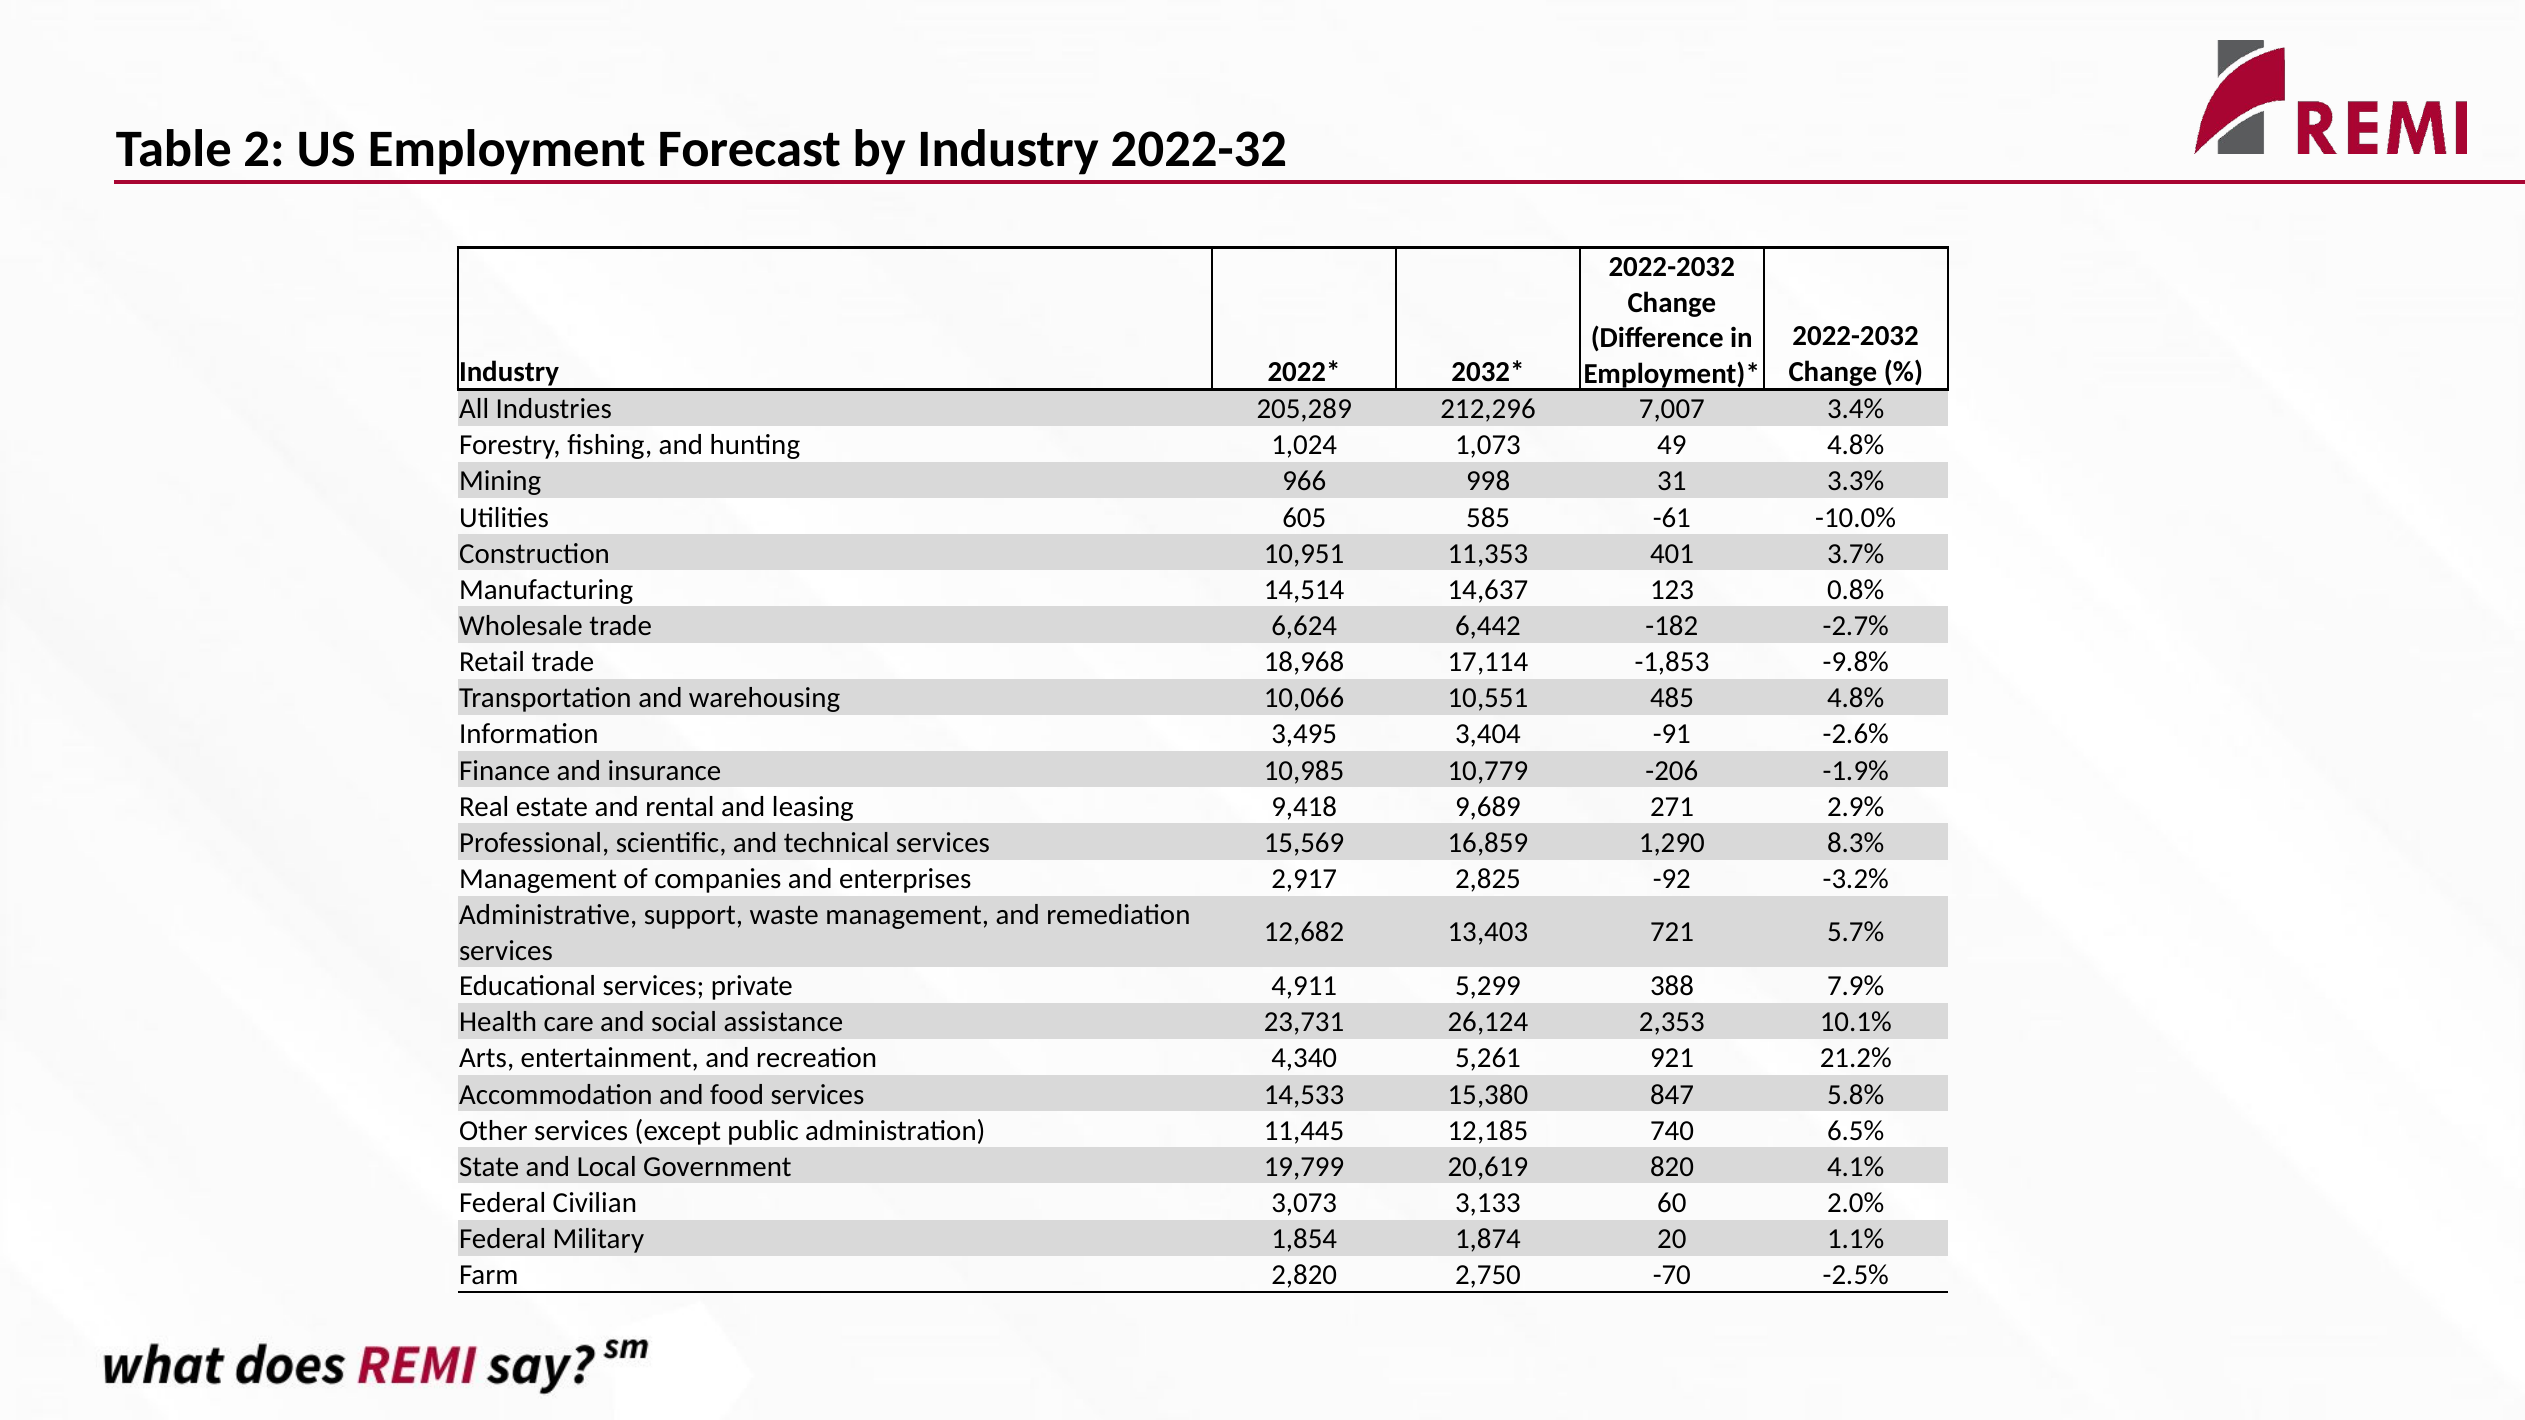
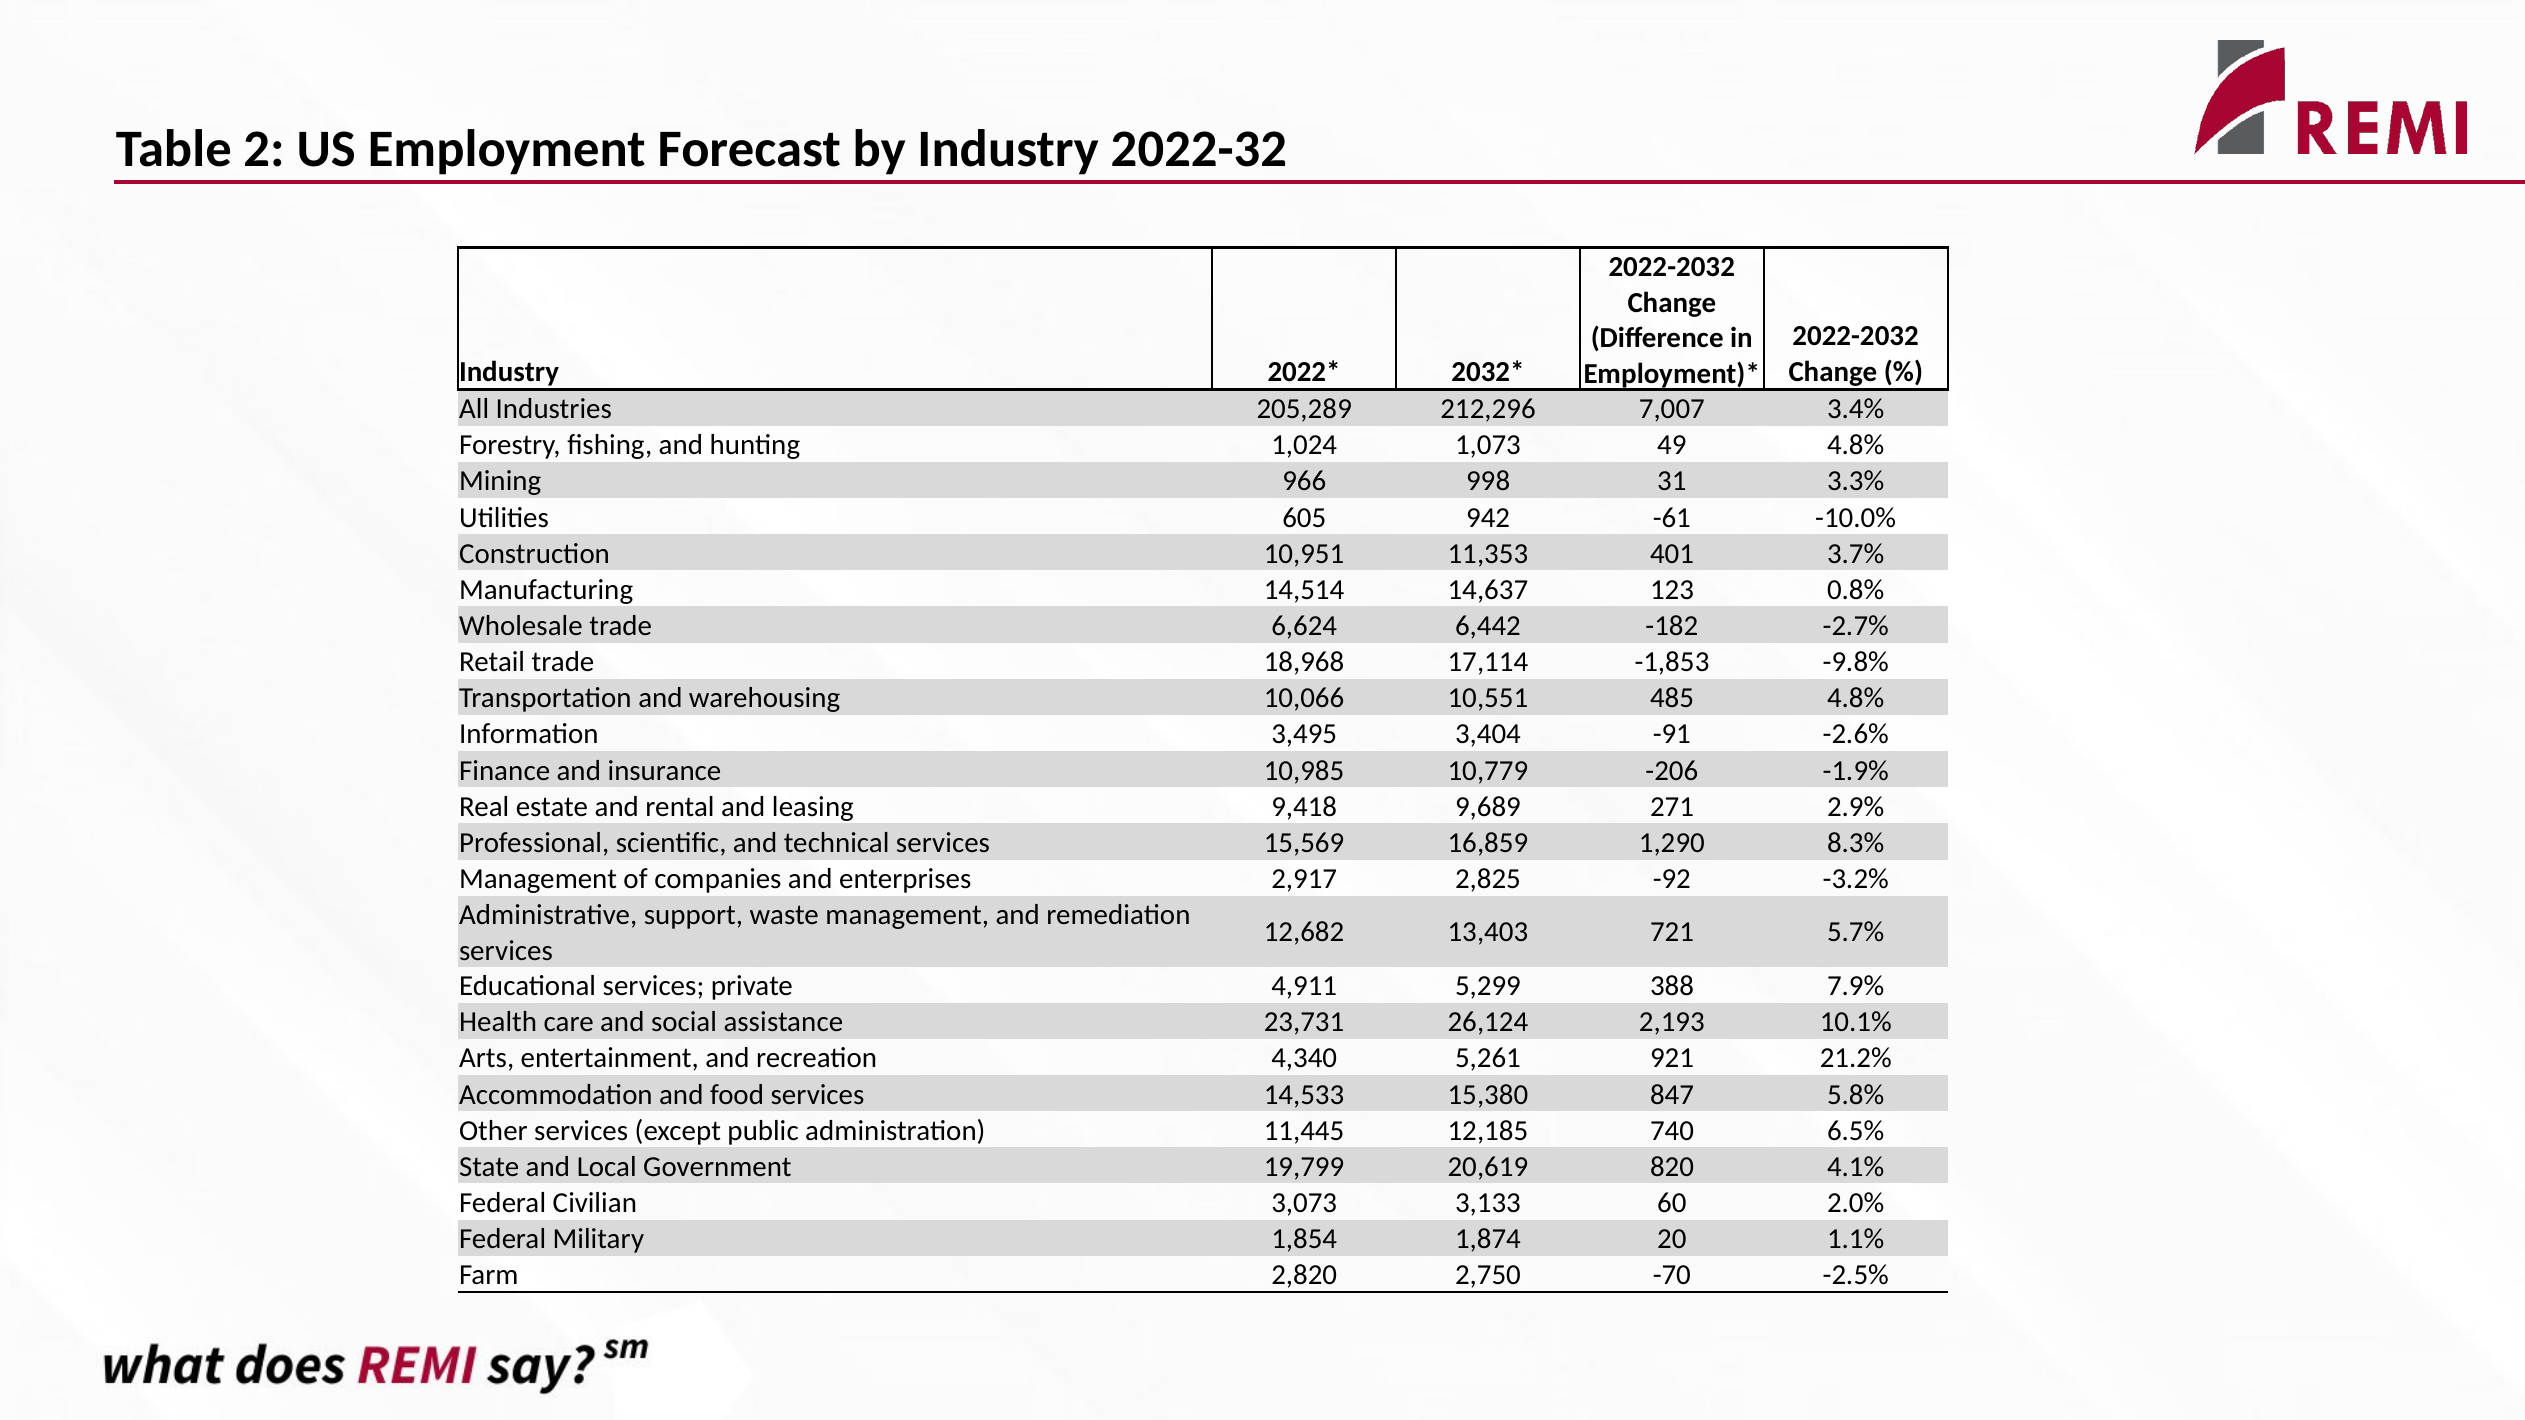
585: 585 -> 942
2,353: 2,353 -> 2,193
